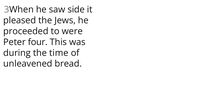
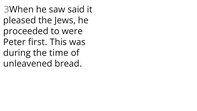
side: side -> said
four: four -> first
